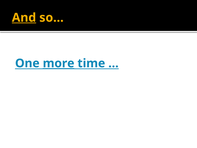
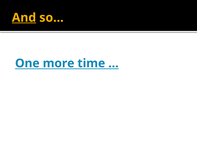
more underline: present -> none
